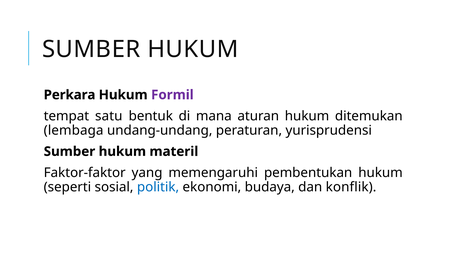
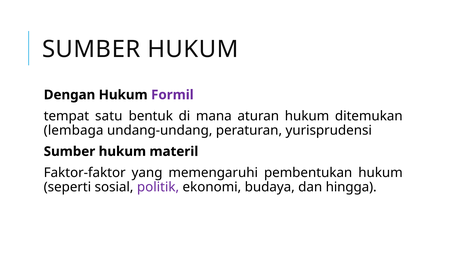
Perkara: Perkara -> Dengan
politik colour: blue -> purple
konflik: konflik -> hingga
